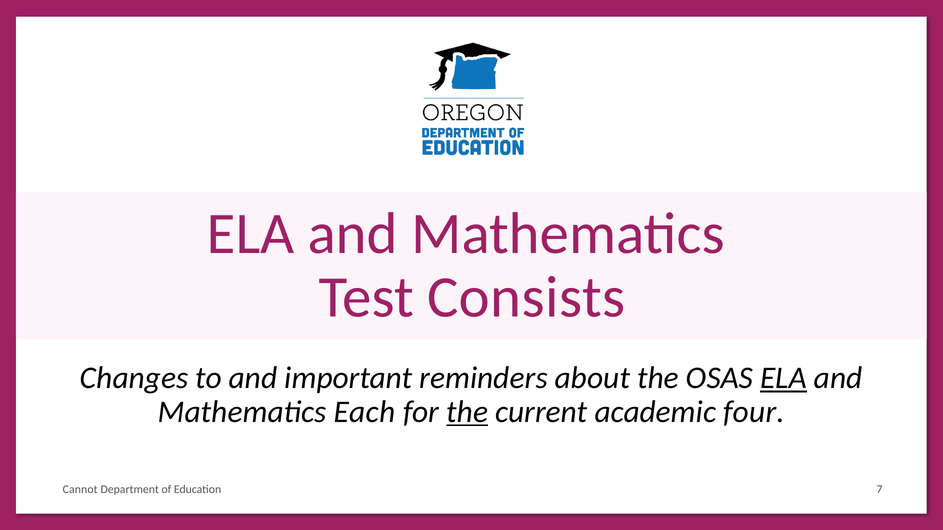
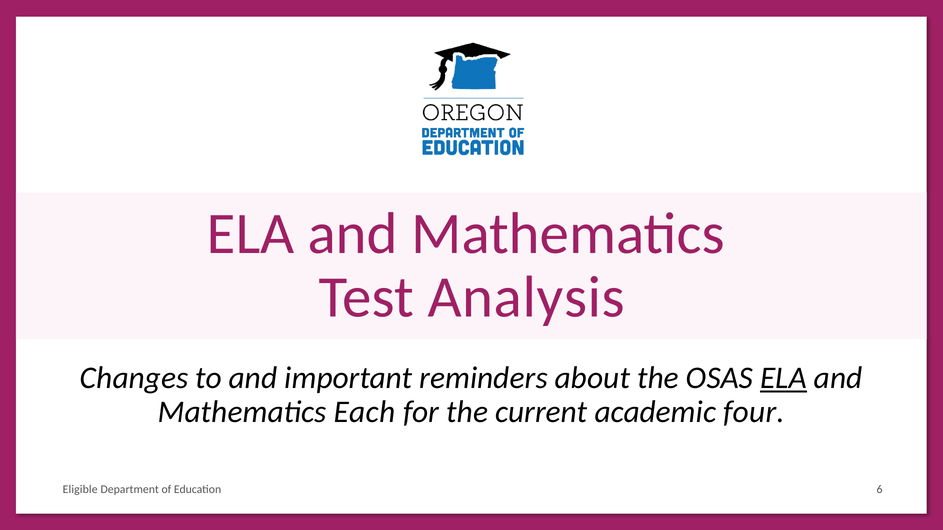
Consists: Consists -> Analysis
the at (467, 412) underline: present -> none
Cannot: Cannot -> Eligible
7: 7 -> 6
